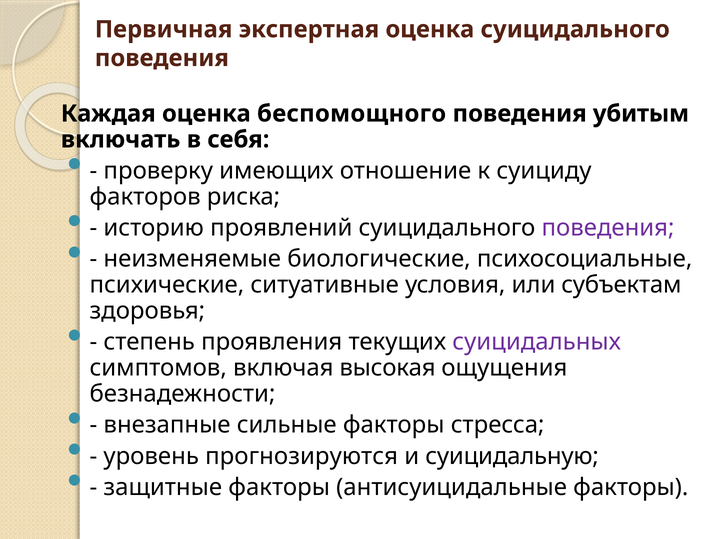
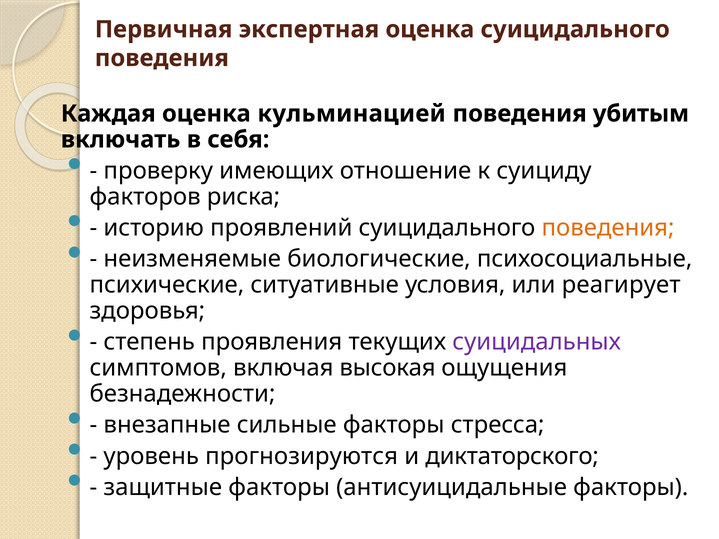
беспомощного: беспомощного -> кульминацией
поведения at (608, 228) colour: purple -> orange
субъектам: субъектам -> реагирует
суицидальную: суицидальную -> диктаторского
